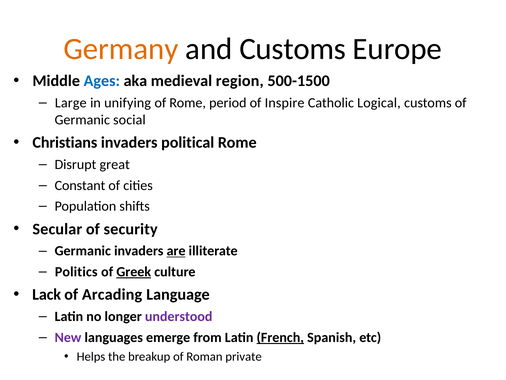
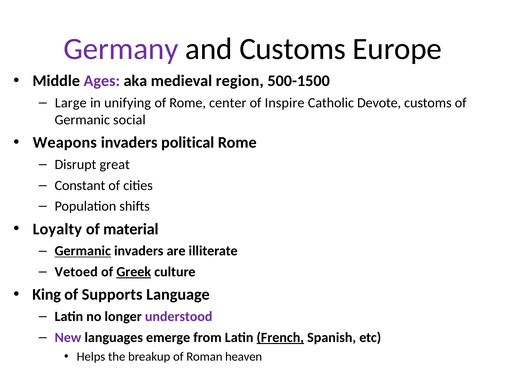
Germany colour: orange -> purple
Ages colour: blue -> purple
period: period -> center
Logical: Logical -> Devote
Christians: Christians -> Weapons
Secular: Secular -> Loyalty
security: security -> material
Germanic at (83, 251) underline: none -> present
are underline: present -> none
Politics: Politics -> Vetoed
Lack: Lack -> King
Arcading: Arcading -> Supports
private: private -> heaven
